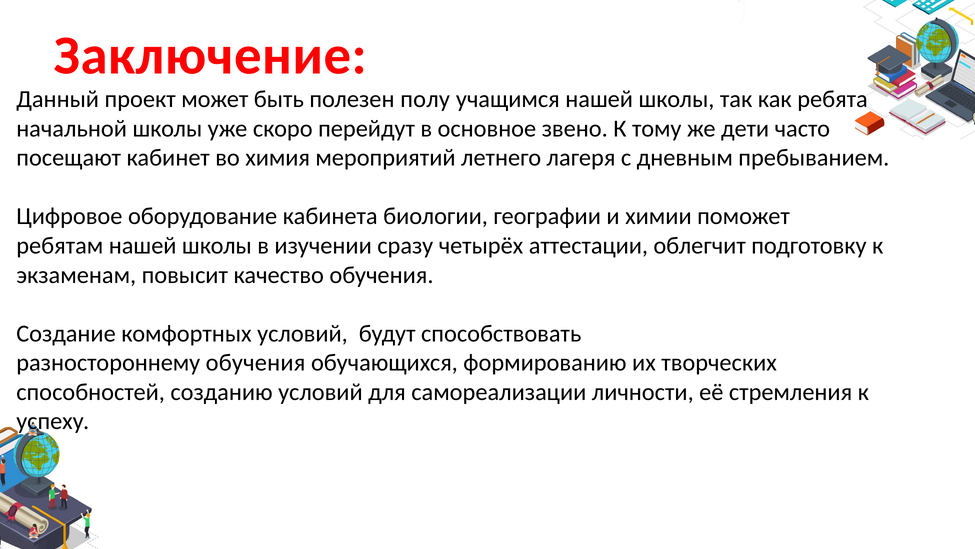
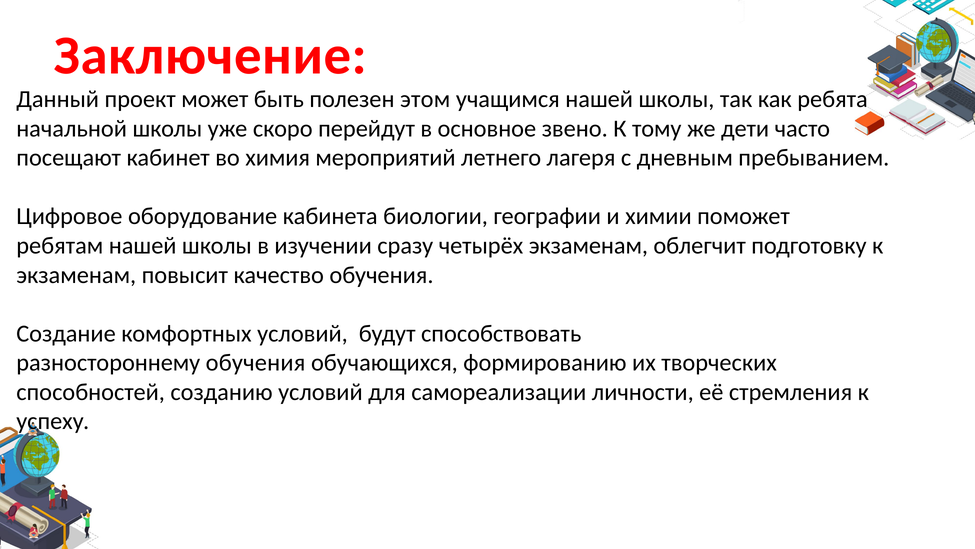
полу: полу -> этом
четырёх аттестации: аттестации -> экзаменам
